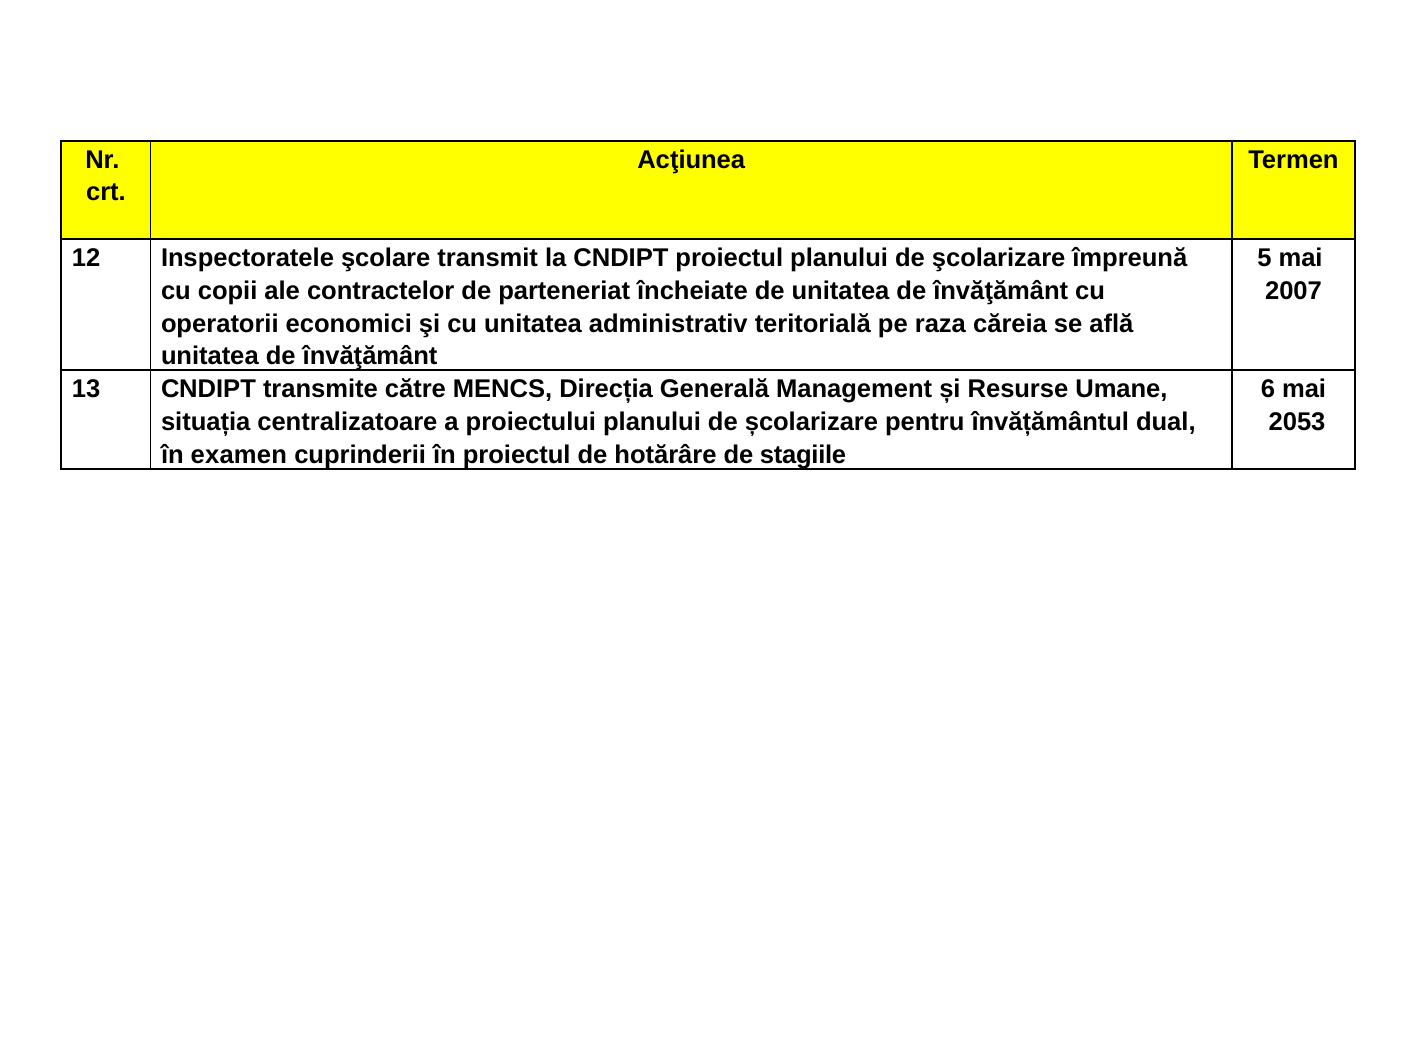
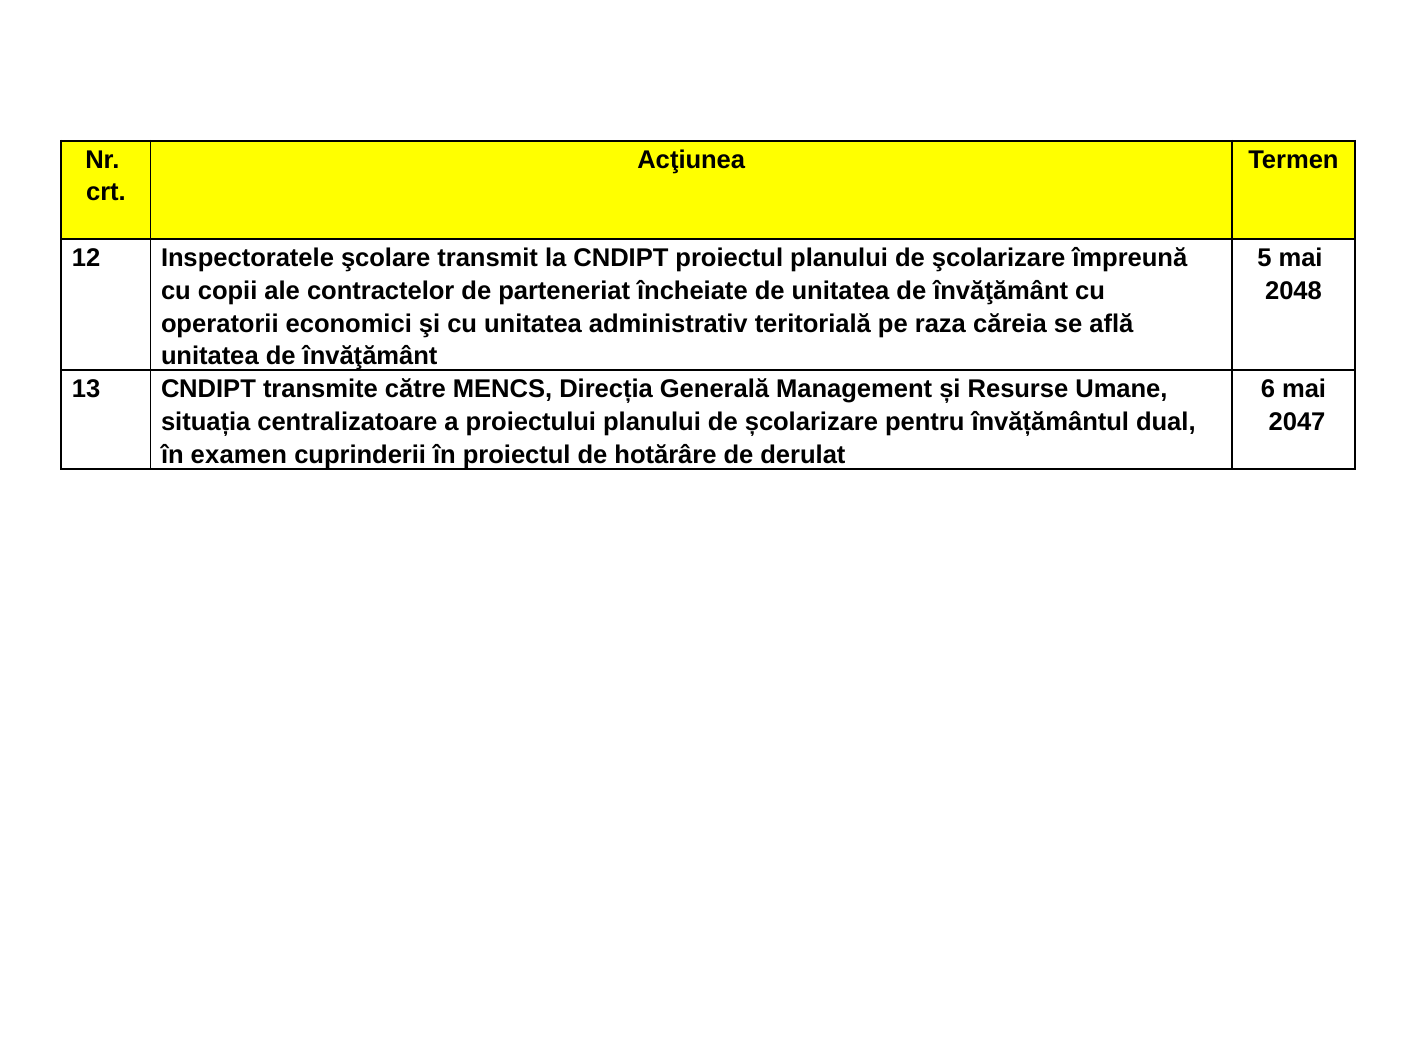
2007: 2007 -> 2048
2053: 2053 -> 2047
stagiile: stagiile -> derulat
